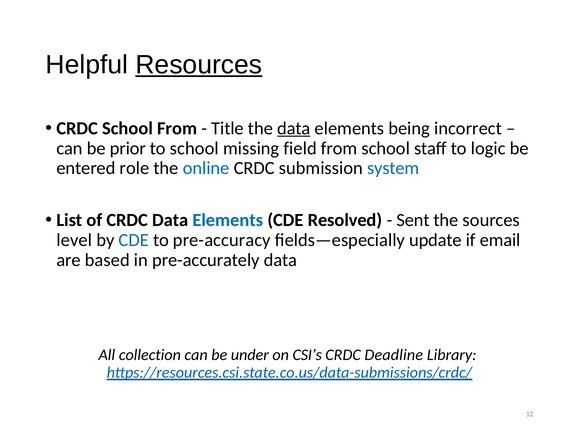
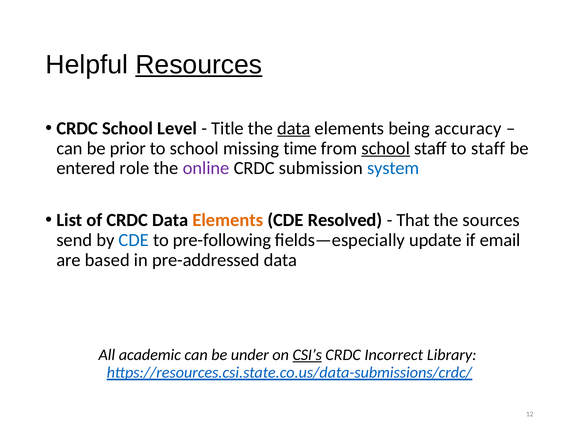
School From: From -> Level
incorrect: incorrect -> accuracy
field: field -> time
school at (386, 148) underline: none -> present
to logic: logic -> staff
online colour: blue -> purple
Elements at (228, 220) colour: blue -> orange
Sent: Sent -> That
level: level -> send
pre-accuracy: pre-accuracy -> pre-following
pre-accurately: pre-accurately -> pre-addressed
collection: collection -> academic
CSI’s underline: none -> present
Deadline: Deadline -> Incorrect
